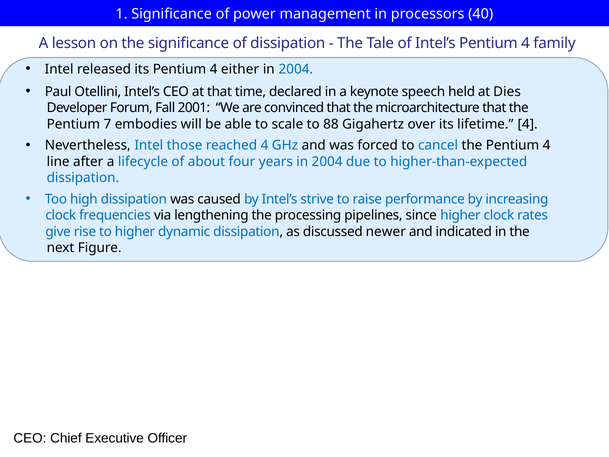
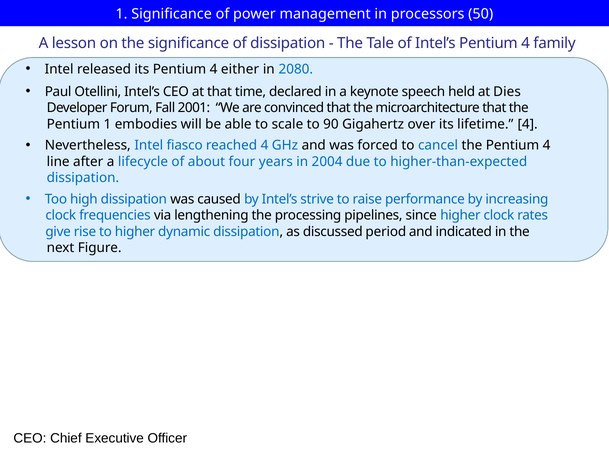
40: 40 -> 50
2004 at (296, 69): 2004 -> 2080
Pentium 7: 7 -> 1
88: 88 -> 90
those: those -> fiasco
newer: newer -> period
